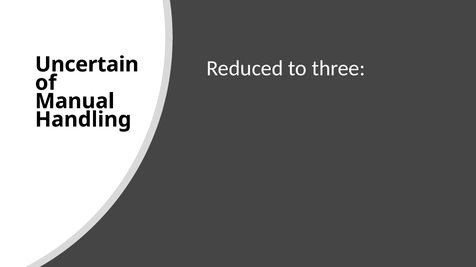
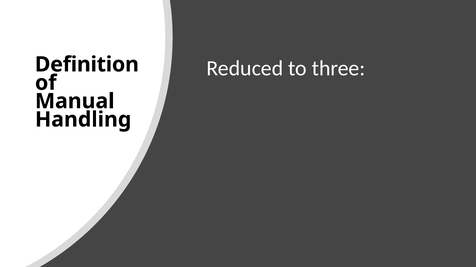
Uncertain: Uncertain -> Definition
